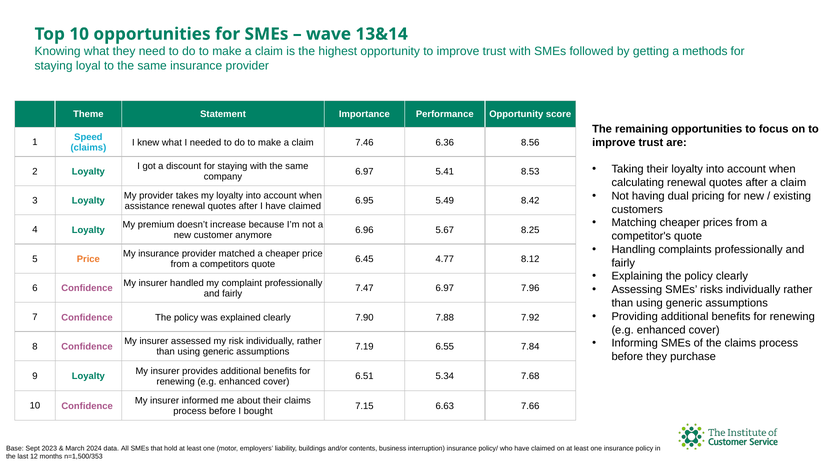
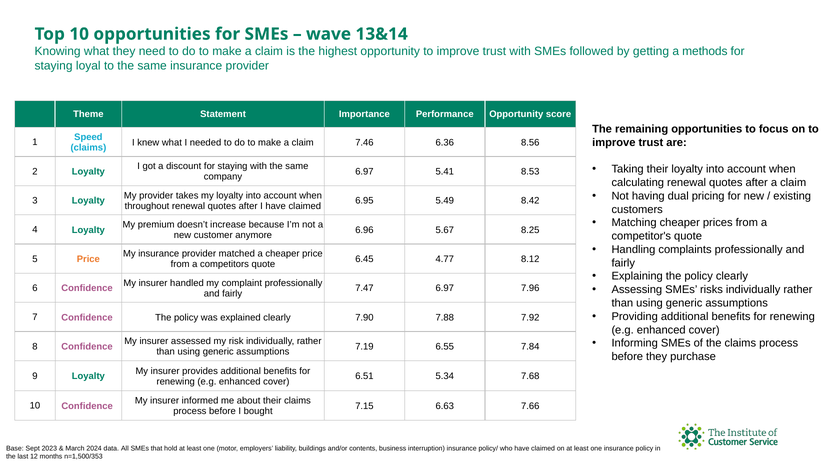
assistance: assistance -> throughout
